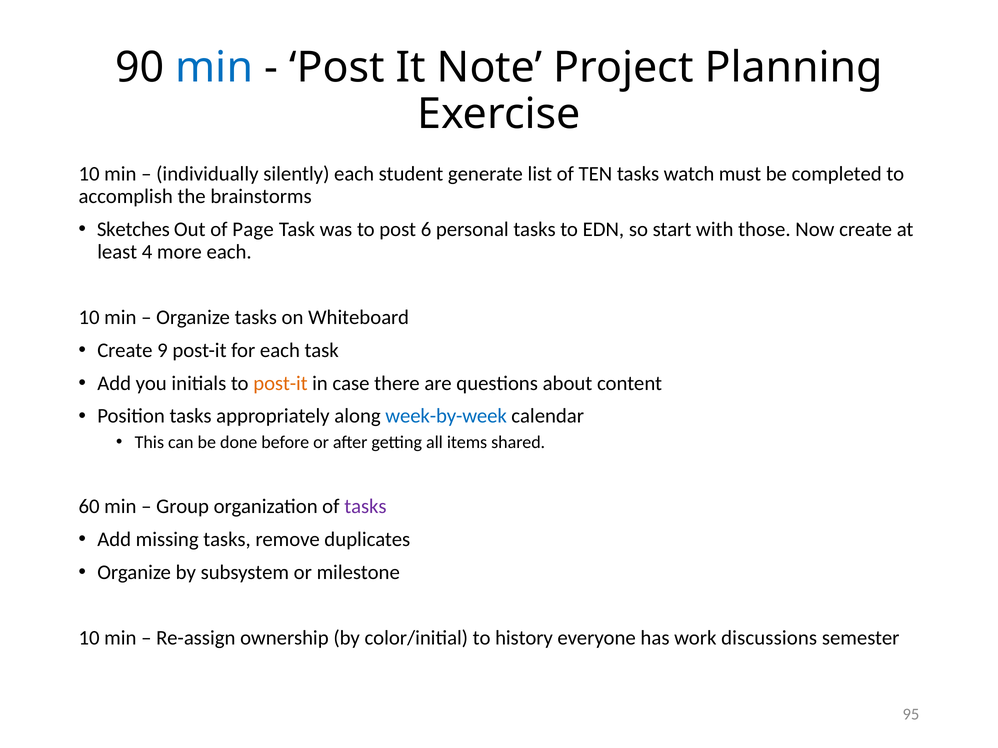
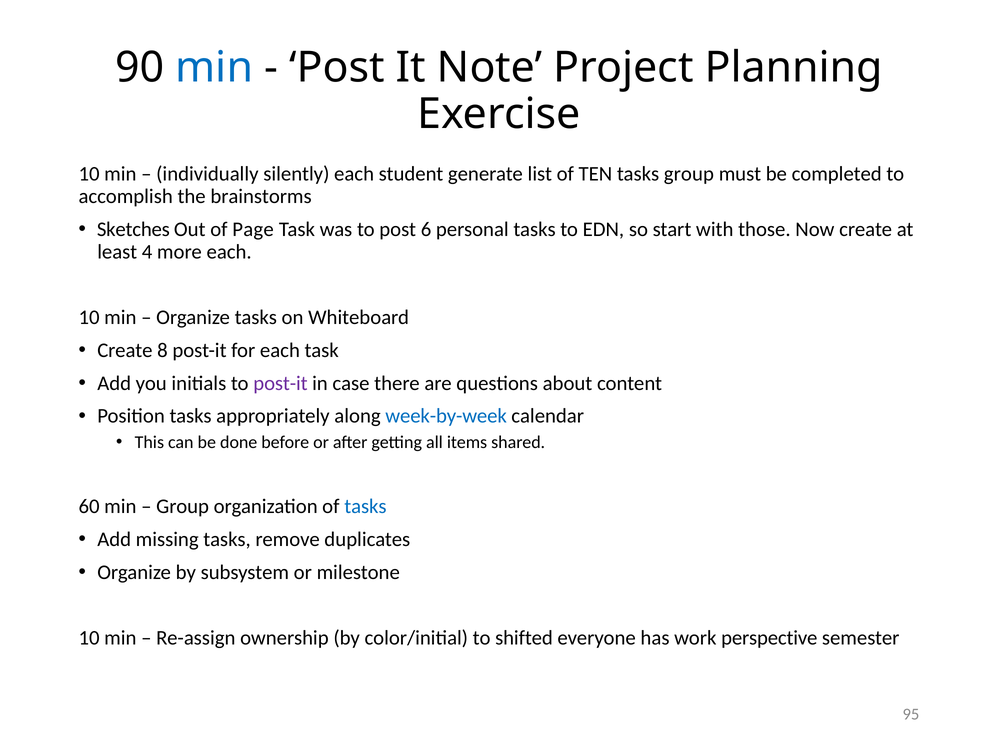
tasks watch: watch -> group
9: 9 -> 8
post-it at (281, 383) colour: orange -> purple
tasks at (365, 507) colour: purple -> blue
history: history -> shifted
discussions: discussions -> perspective
